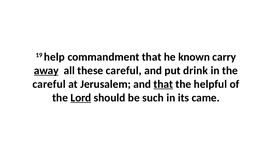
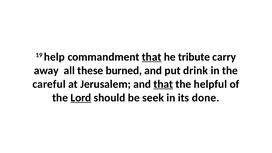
that at (152, 57) underline: none -> present
known: known -> tribute
away underline: present -> none
these careful: careful -> burned
such: such -> seek
came: came -> done
